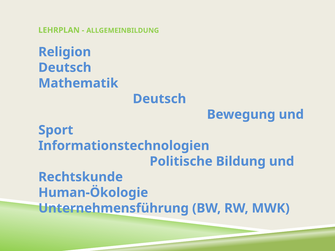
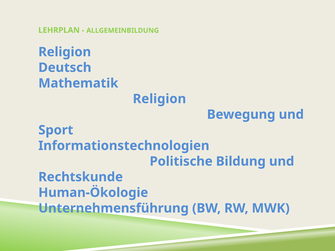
Deutsch at (159, 99): Deutsch -> Religion
